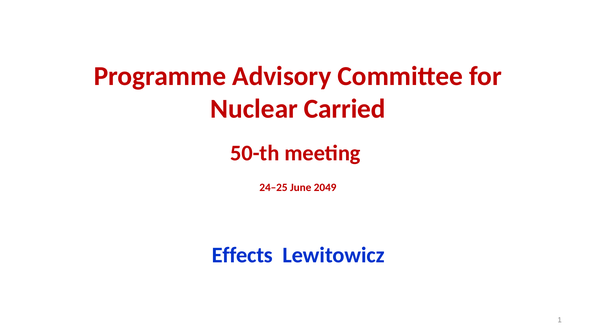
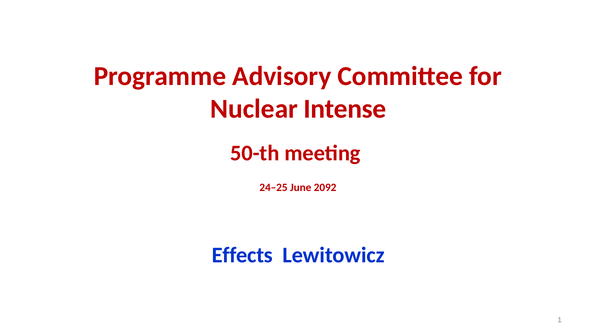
Carried: Carried -> Intense
2049: 2049 -> 2092
